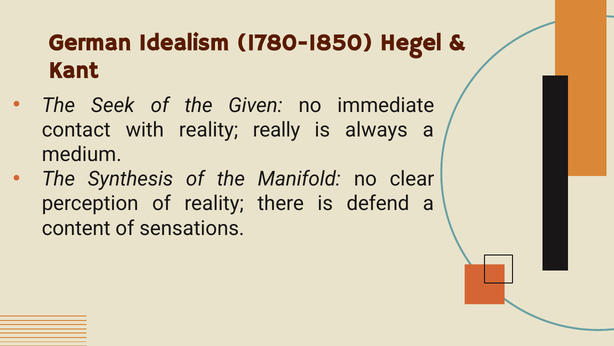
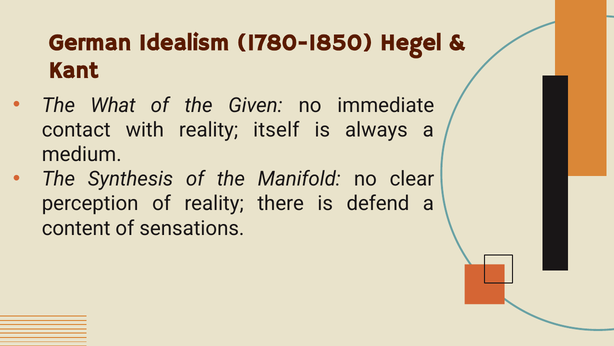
Seek: Seek -> What
really: really -> itself
